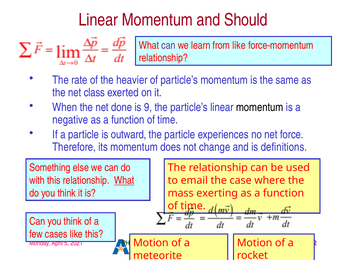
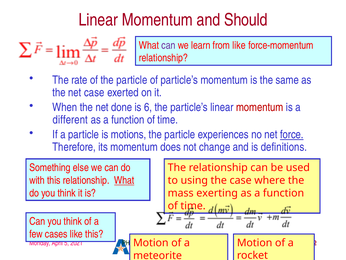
of the heavier: heavier -> particle
net class: class -> case
9: 9 -> 6
momentum at (260, 107) colour: black -> red
negative: negative -> different
outward: outward -> motions
force underline: none -> present
email: email -> using
